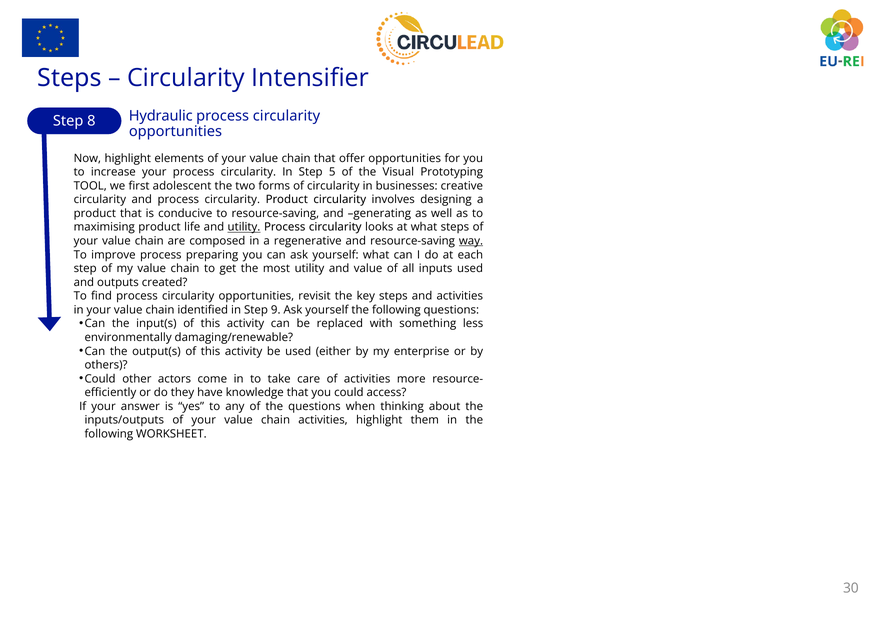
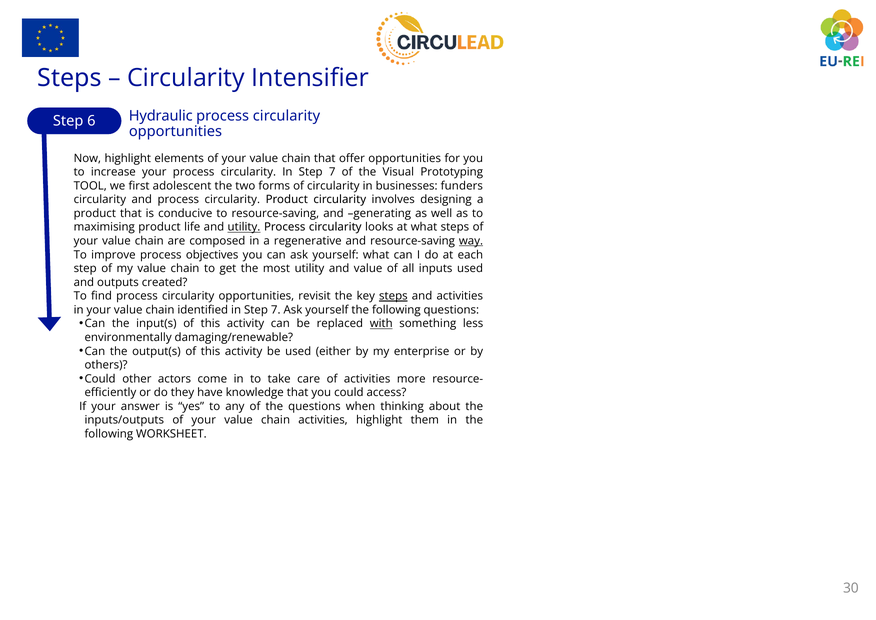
8: 8 -> 6
circularity In Step 5: 5 -> 7
creative: creative -> funders
preparing: preparing -> objectives
steps at (393, 296) underline: none -> present
identified in Step 9: 9 -> 7
with underline: none -> present
